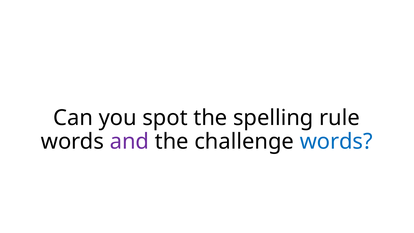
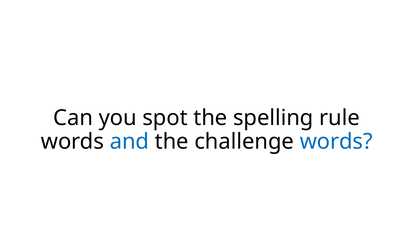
and colour: purple -> blue
